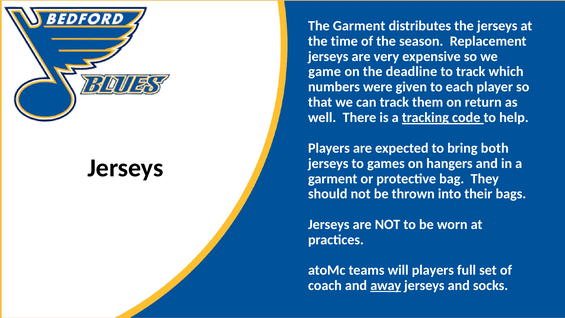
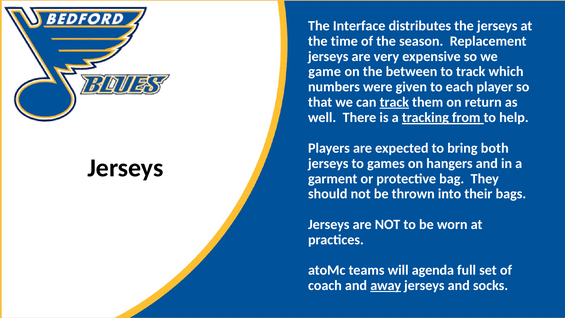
The Garment: Garment -> Interface
deadline: deadline -> between
track at (394, 102) underline: none -> present
code: code -> from
will players: players -> agenda
